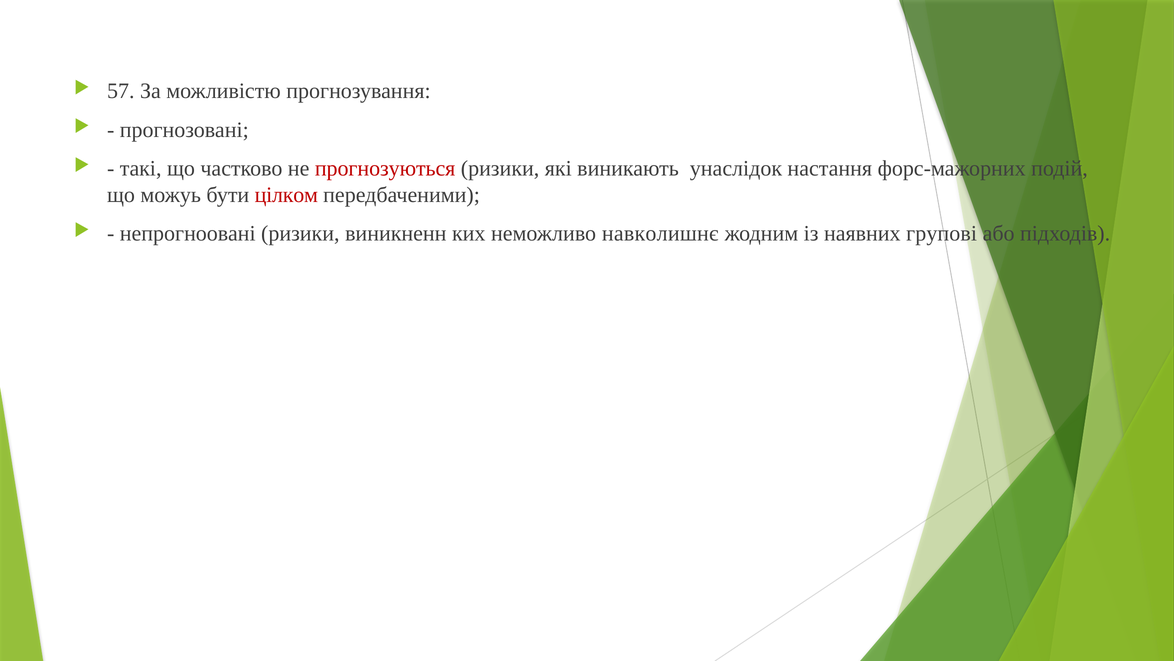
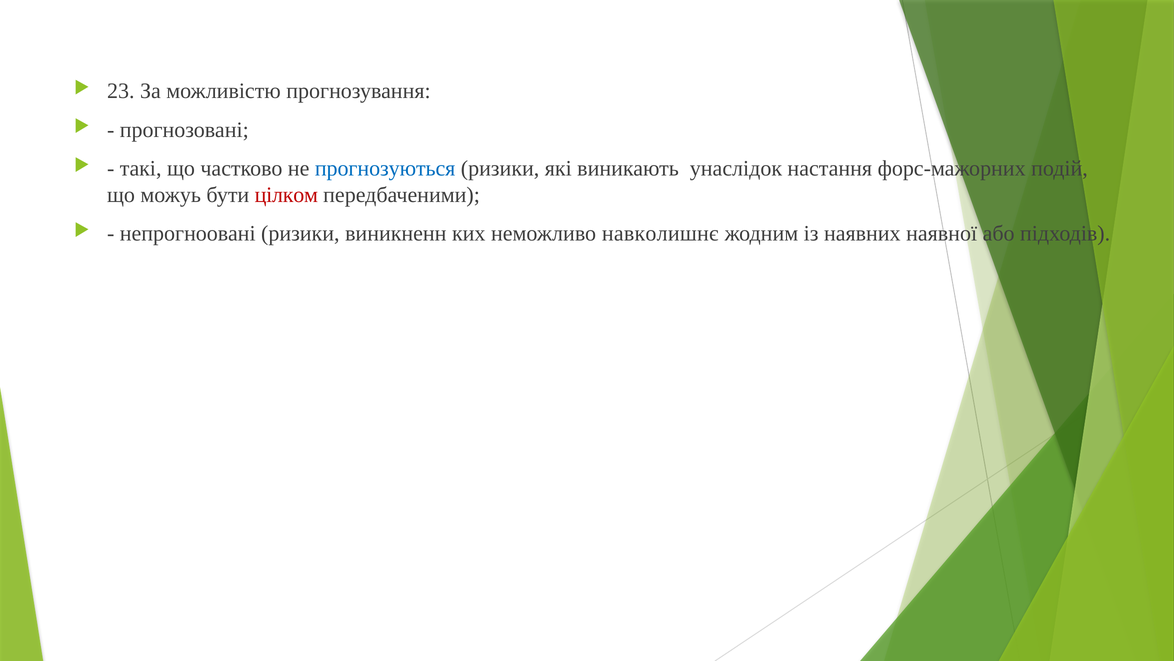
57: 57 -> 23
прогнозуються colour: red -> blue
групові: групові -> наявної
